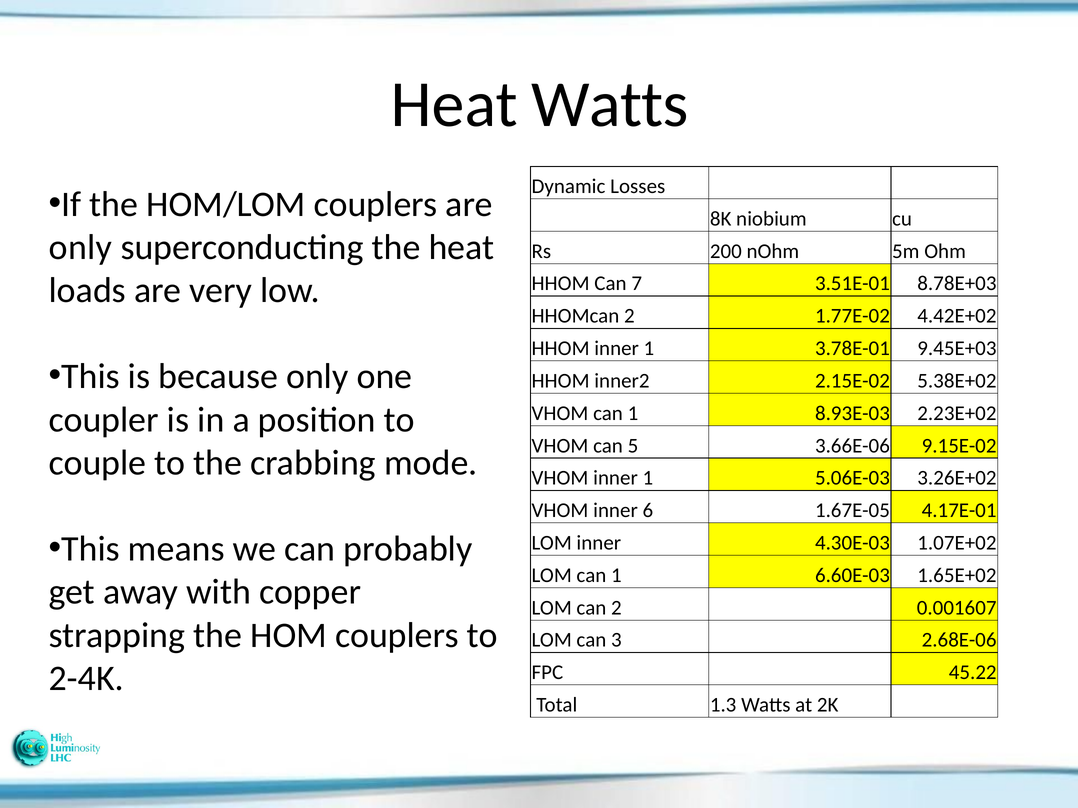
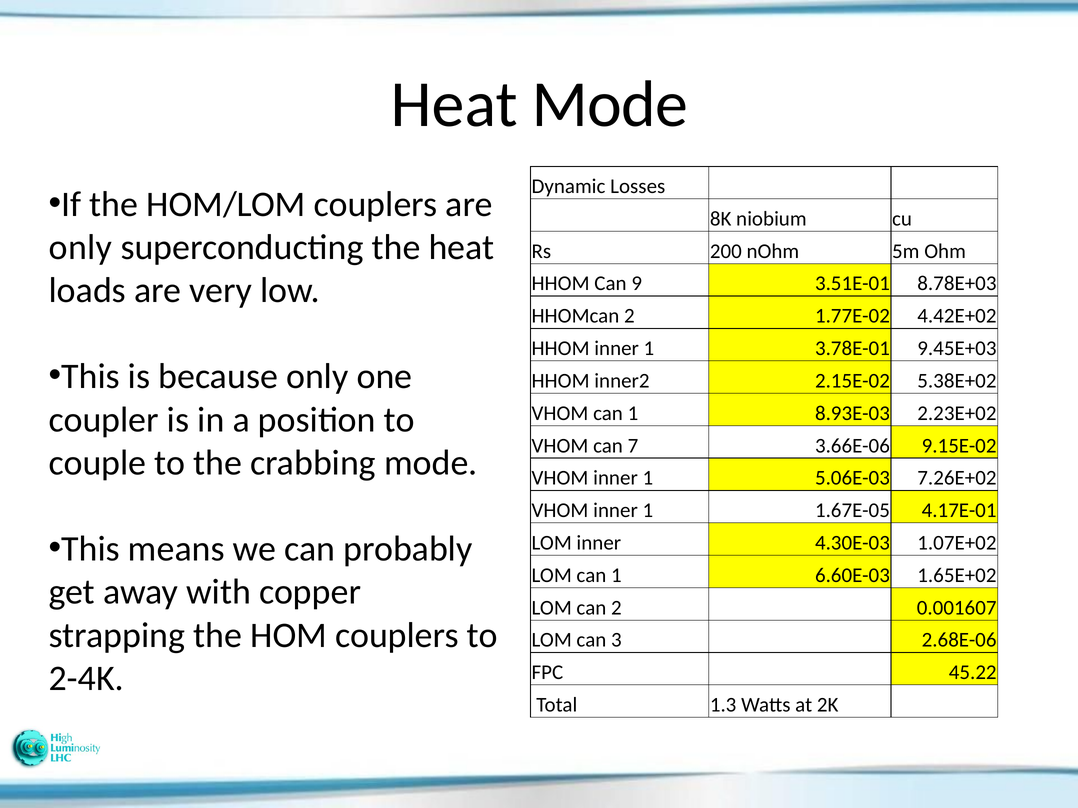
Heat Watts: Watts -> Mode
7: 7 -> 9
5: 5 -> 7
3.26E+02: 3.26E+02 -> 7.26E+02
6 at (648, 511): 6 -> 1
